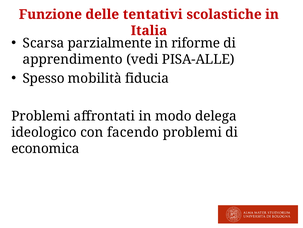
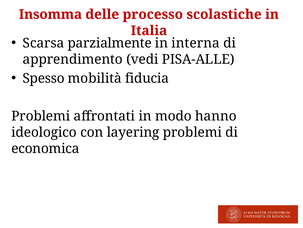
Funzione: Funzione -> Insomma
tentativi: tentativi -> processo
riforme: riforme -> interna
delega: delega -> hanno
facendo: facendo -> layering
